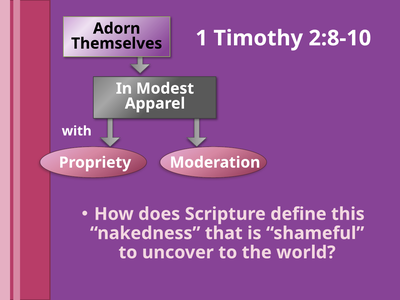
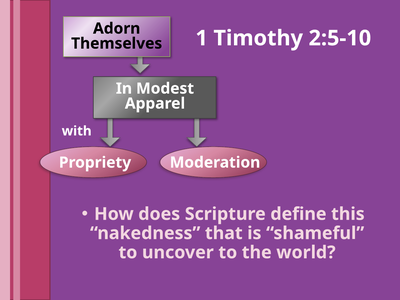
2:8-10: 2:8-10 -> 2:5-10
